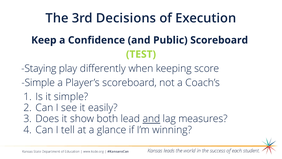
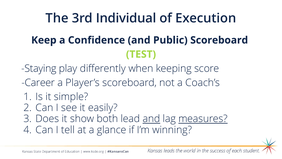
Decisions: Decisions -> Individual
Simple at (38, 82): Simple -> Career
measures underline: none -> present
